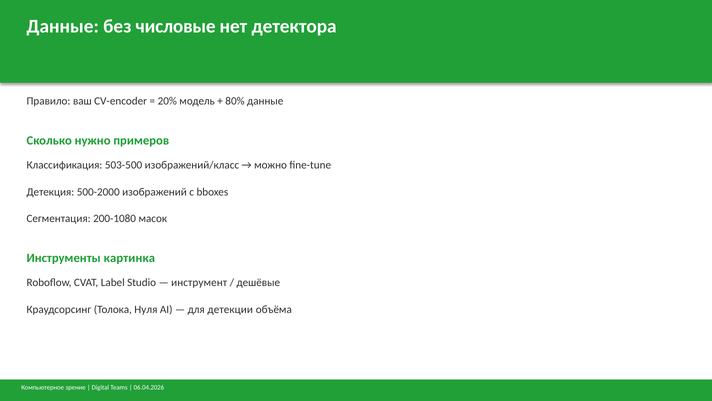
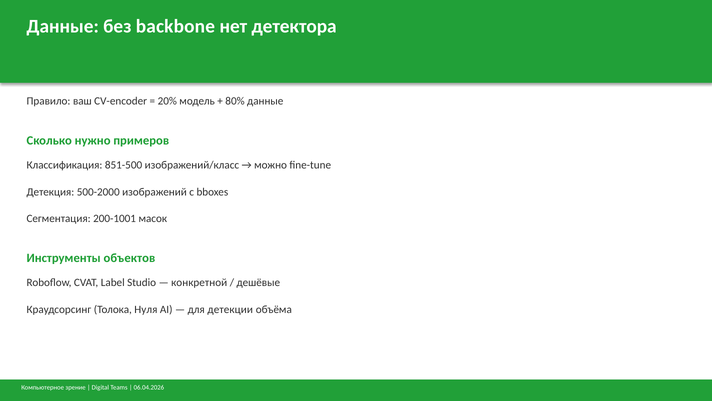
числовые: числовые -> backbone
503-500: 503-500 -> 851-500
200-1080: 200-1080 -> 200-1001
картинка: картинка -> объектов
инструмент: инструмент -> конкретной
